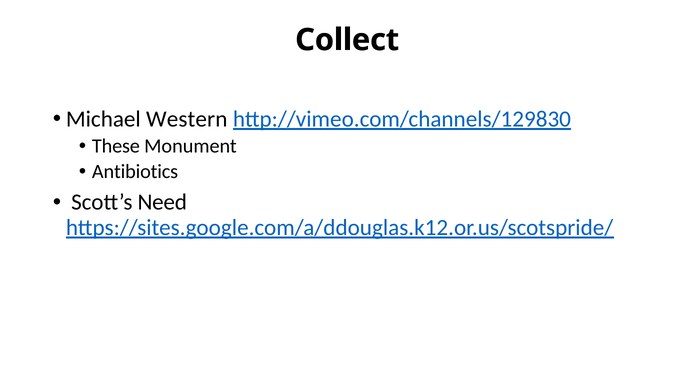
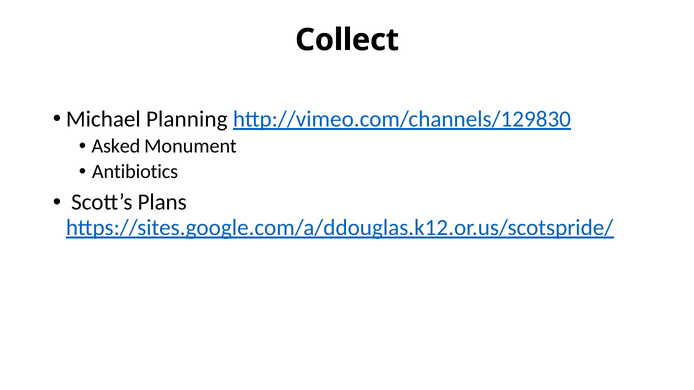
Western: Western -> Planning
These: These -> Asked
Need: Need -> Plans
